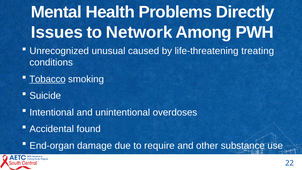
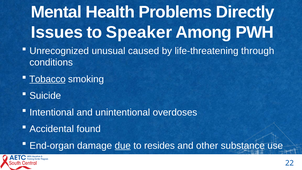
Network: Network -> Speaker
treating: treating -> through
due underline: none -> present
require: require -> resides
